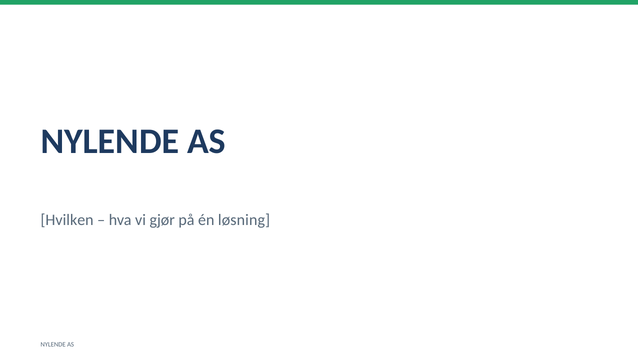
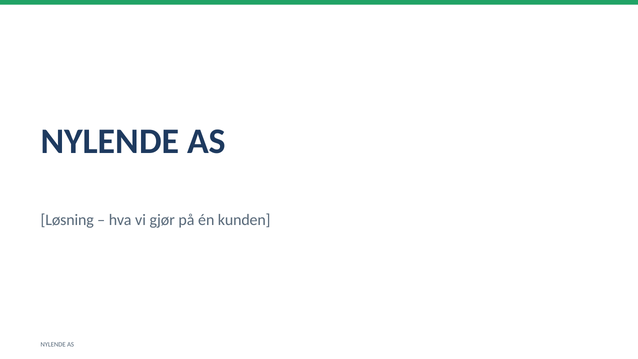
Hvilken: Hvilken -> Løsning
løsning: løsning -> kunden
